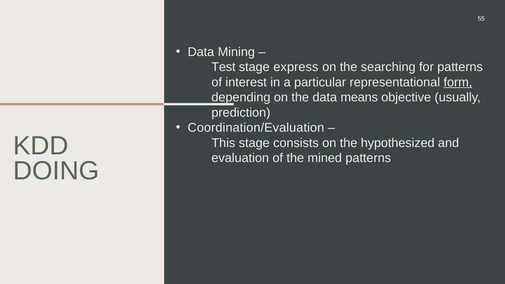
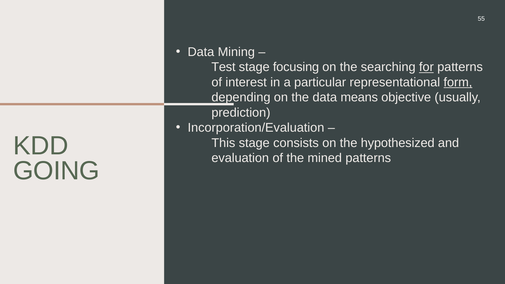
express: express -> focusing
for underline: none -> present
Coordination/Evaluation: Coordination/Evaluation -> Incorporation/Evaluation
DOING: DOING -> GOING
